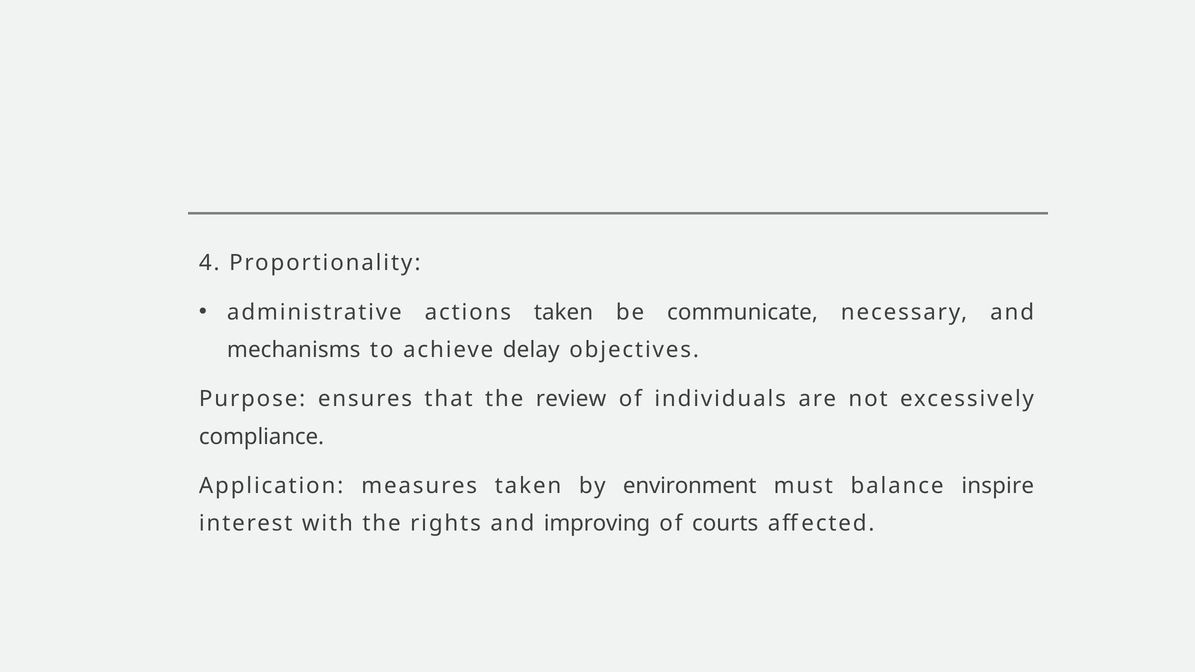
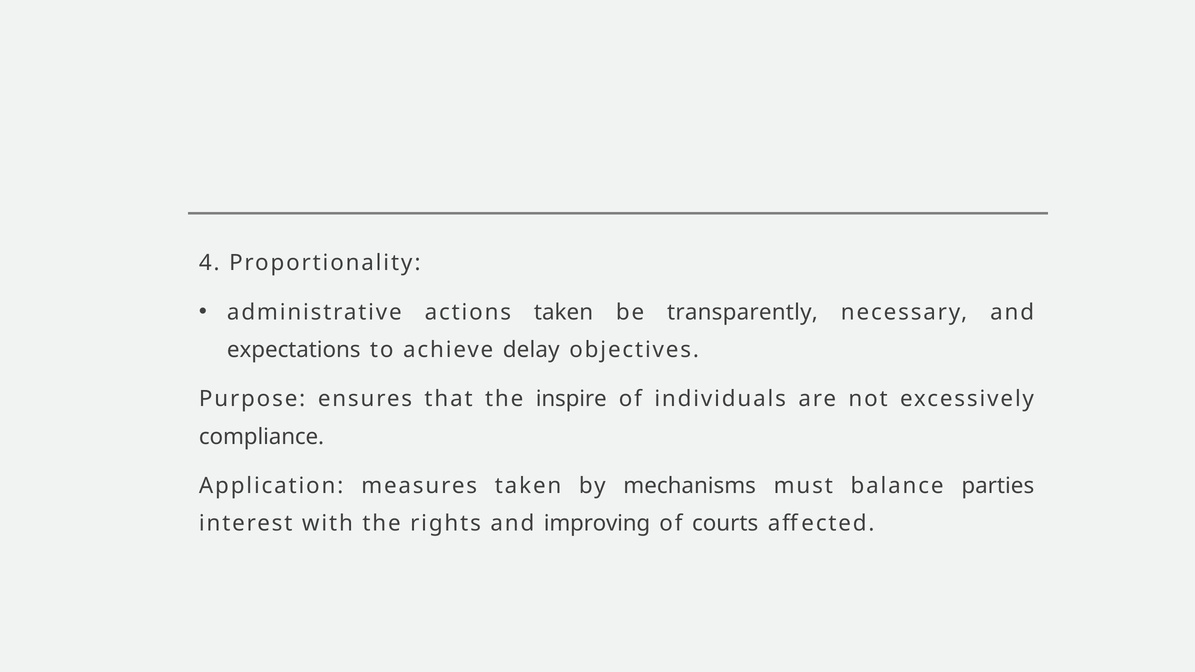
communicate: communicate -> transparently
mechanisms: mechanisms -> expectations
review: review -> inspire
environment: environment -> mechanisms
inspire: inspire -> parties
